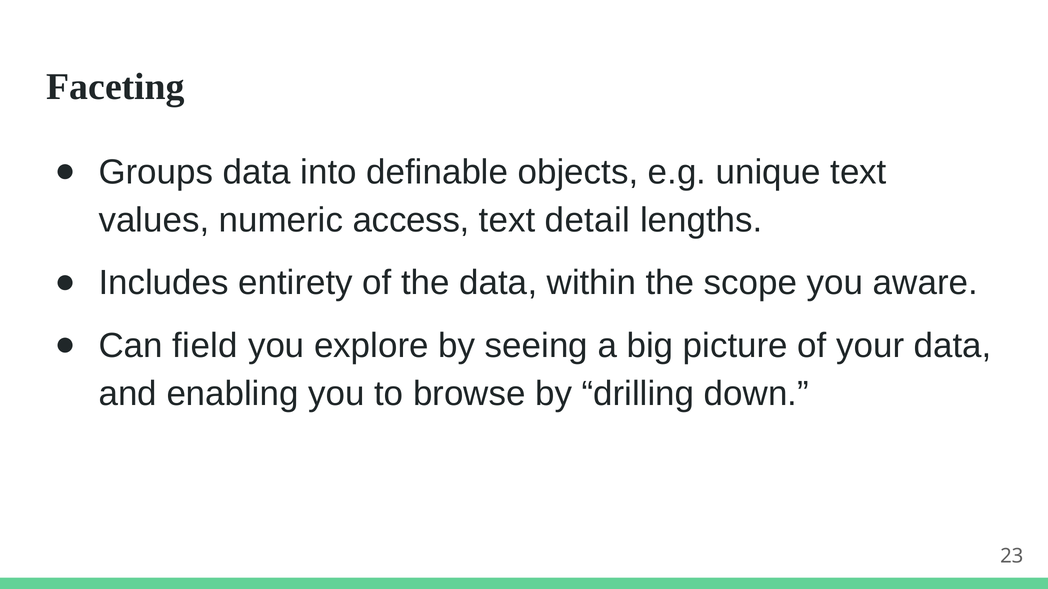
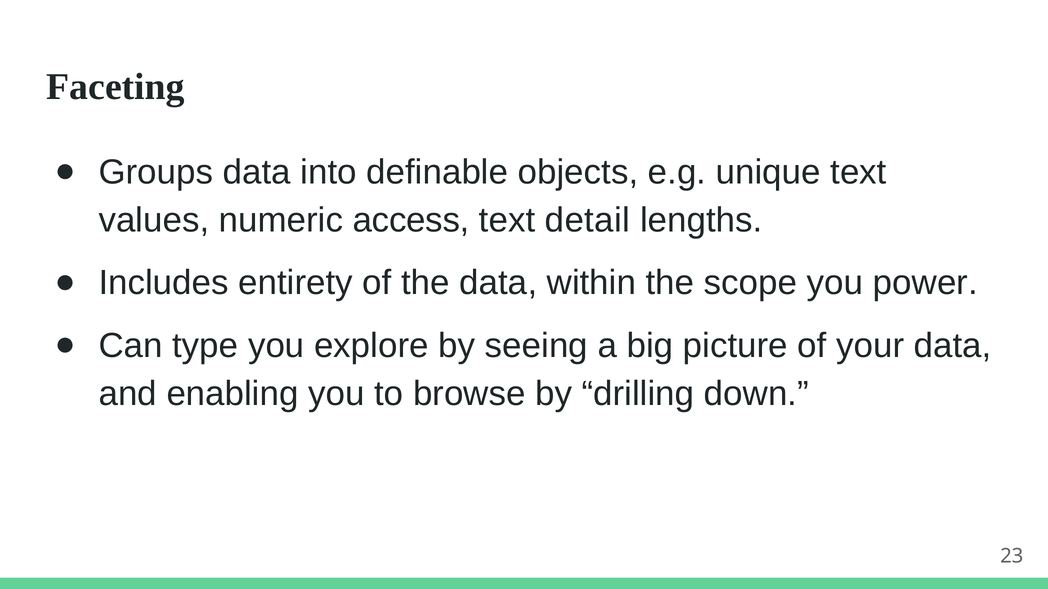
aware: aware -> power
field: field -> type
